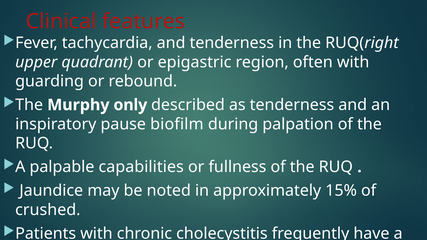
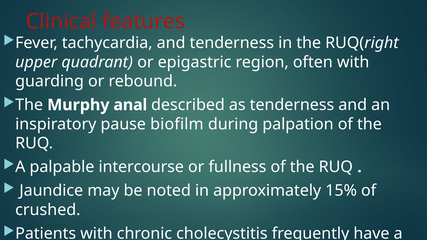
only: only -> anal
capabilities: capabilities -> intercourse
